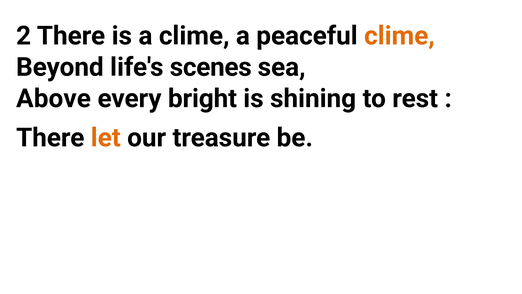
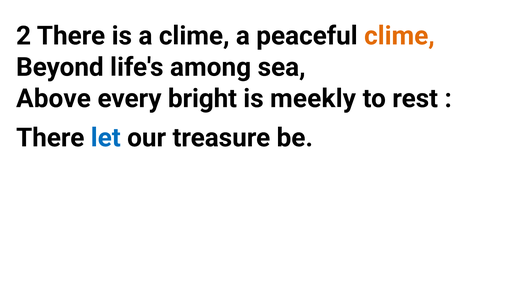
scenes: scenes -> among
shining: shining -> meekly
let colour: orange -> blue
